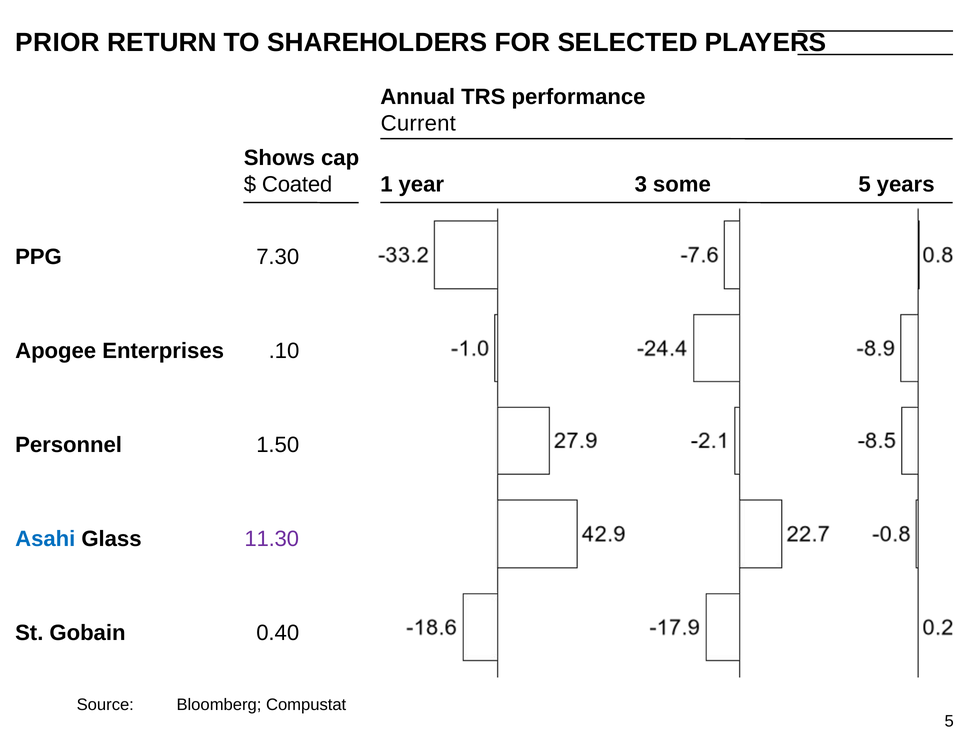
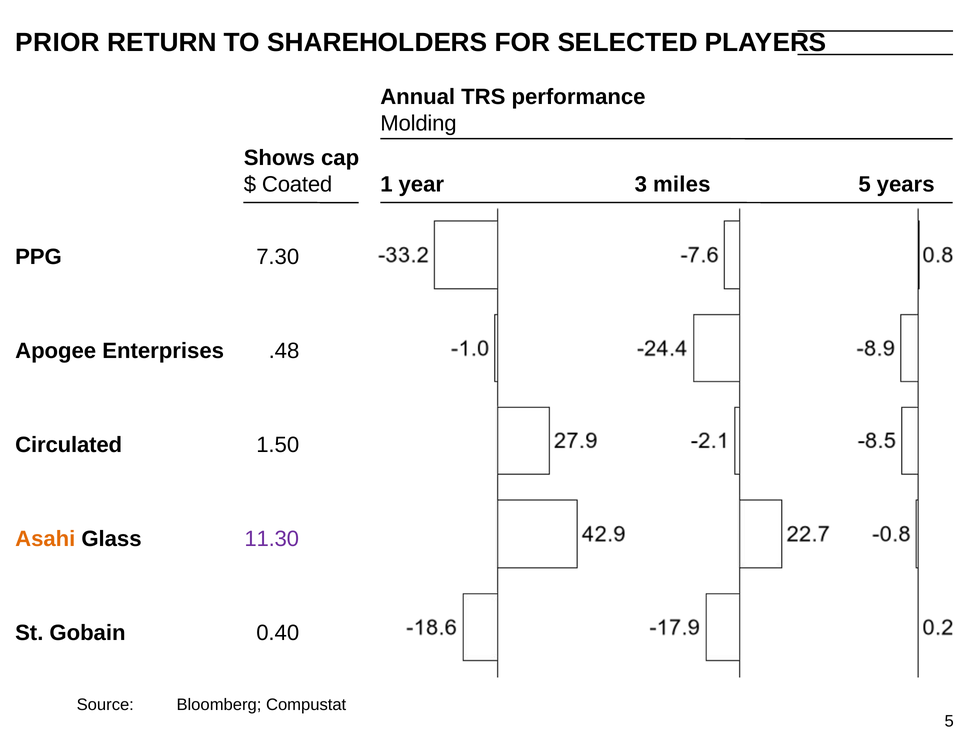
Current: Current -> Molding
some: some -> miles
.10: .10 -> .48
Personnel: Personnel -> Circulated
Asahi colour: blue -> orange
